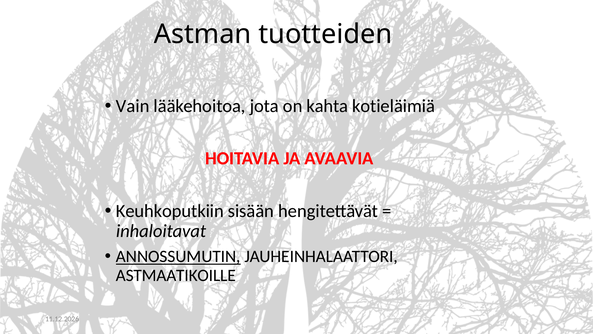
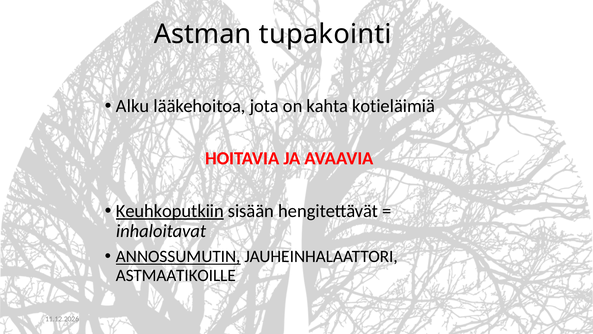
tuotteiden: tuotteiden -> tupakointi
Vain: Vain -> Alku
Keuhkoputkiin underline: none -> present
